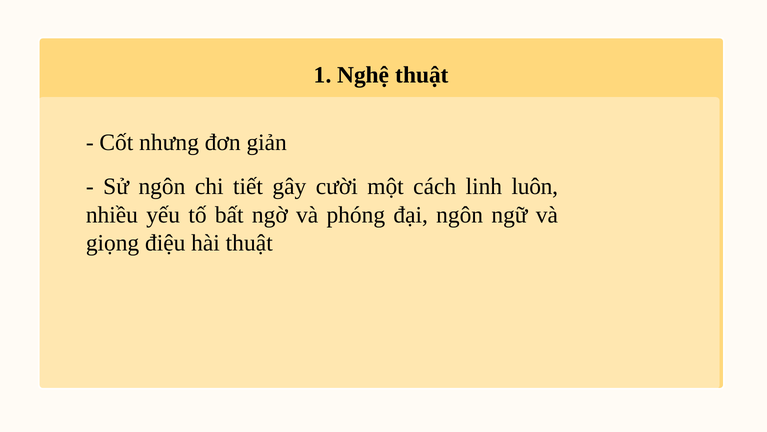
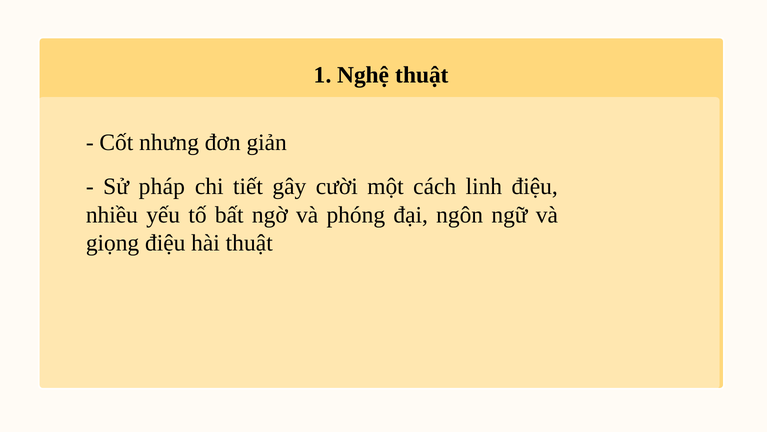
Sử ngôn: ngôn -> pháp
linh luôn: luôn -> điệu
